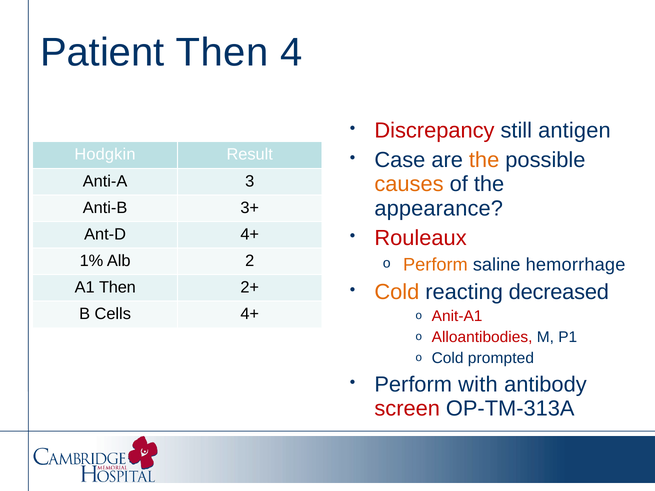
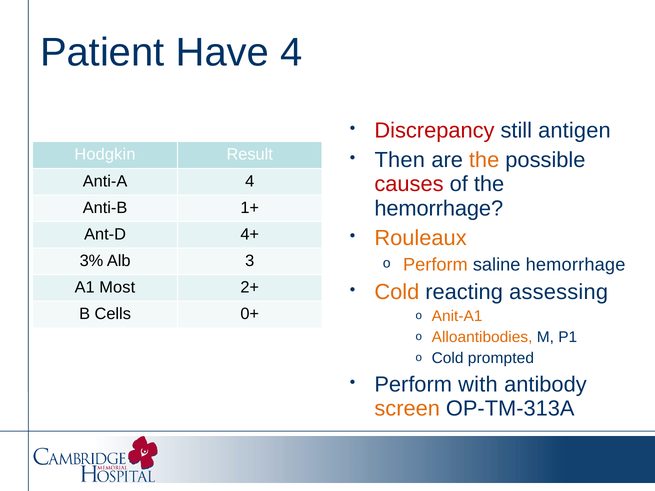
Patient Then: Then -> Have
Case: Case -> Then
Anti-A 3: 3 -> 4
causes colour: orange -> red
appearance at (439, 209): appearance -> hemorrhage
3+: 3+ -> 1+
Rouleaux colour: red -> orange
1%: 1% -> 3%
2: 2 -> 3
A1 Then: Then -> Most
decreased: decreased -> assessing
Cells 4+: 4+ -> 0+
Anit-A1 colour: red -> orange
Alloantibodies colour: red -> orange
screen colour: red -> orange
